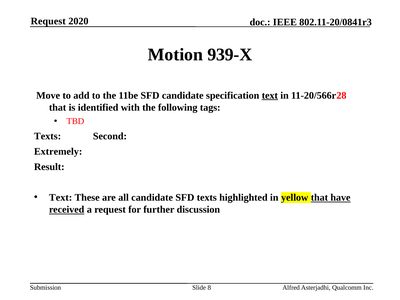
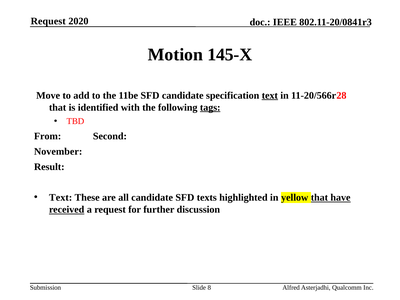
939-X: 939-X -> 145-X
tags underline: none -> present
Texts at (48, 136): Texts -> From
Extremely: Extremely -> November
